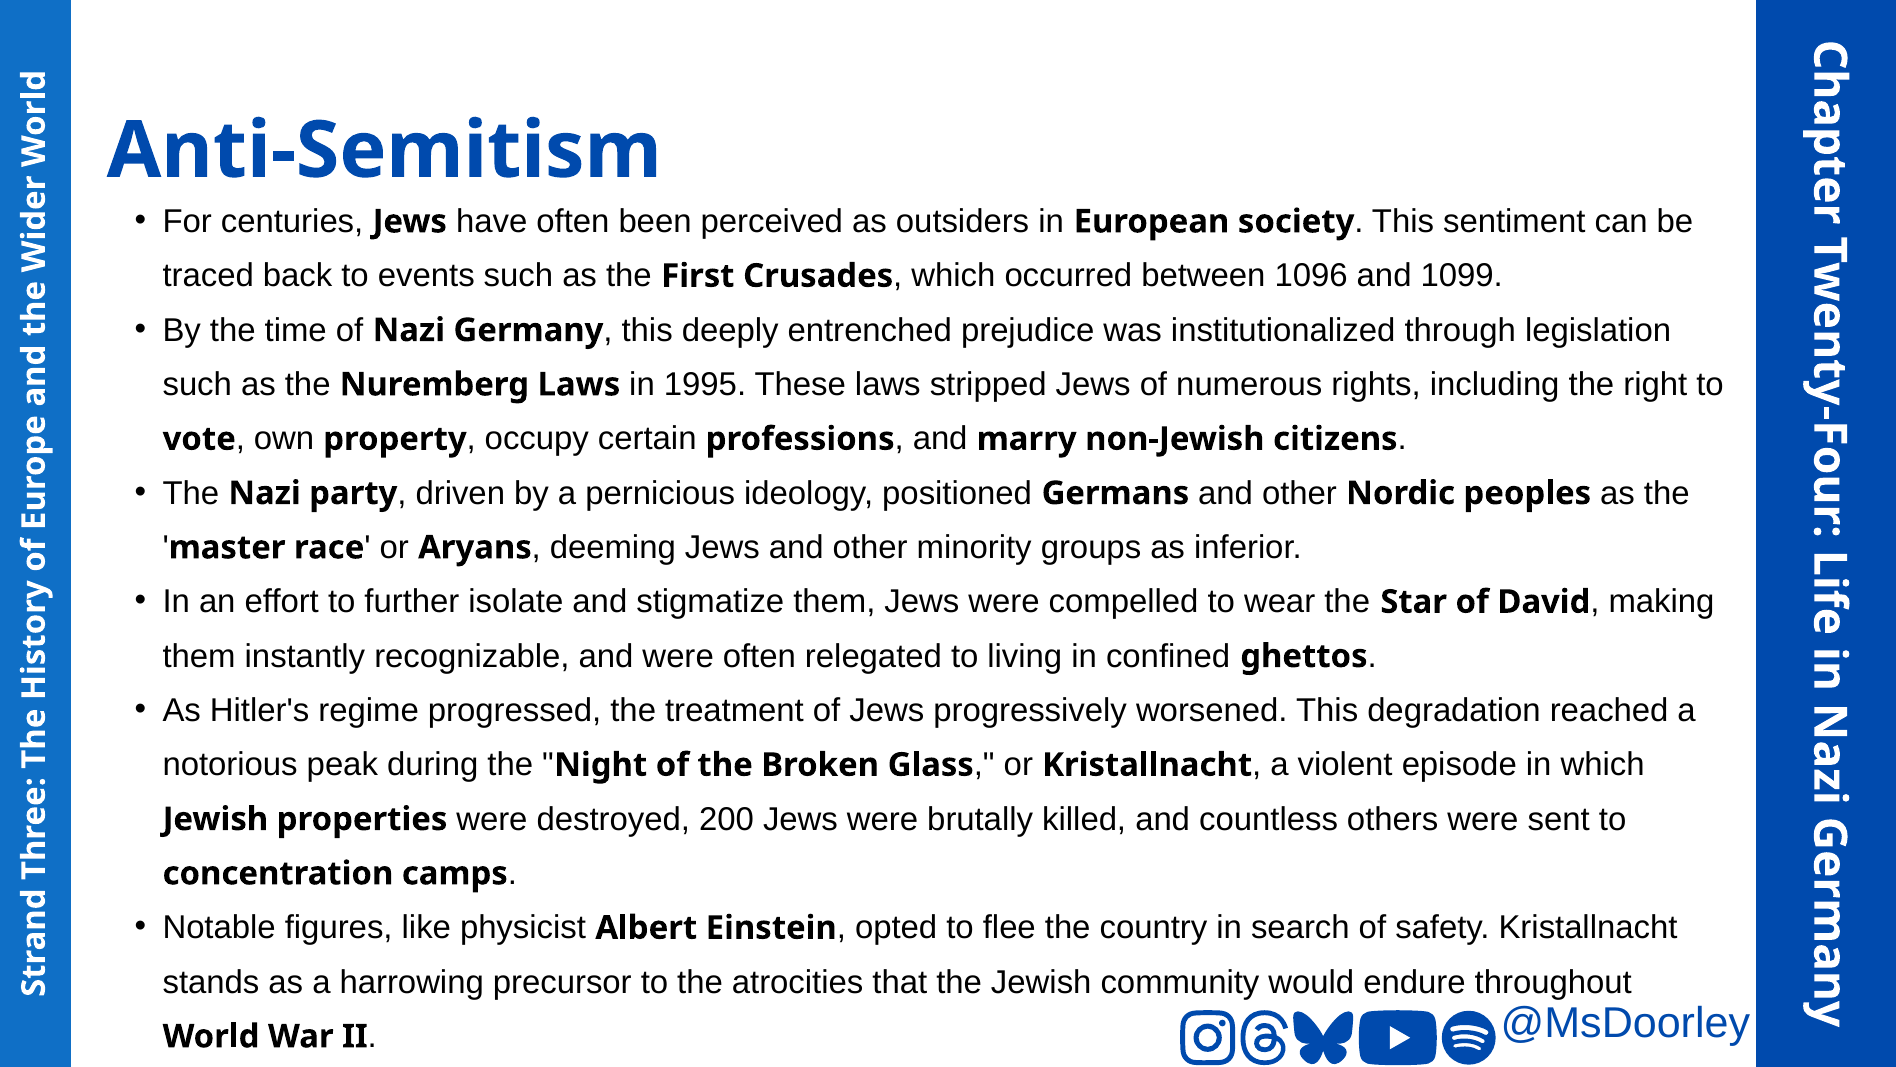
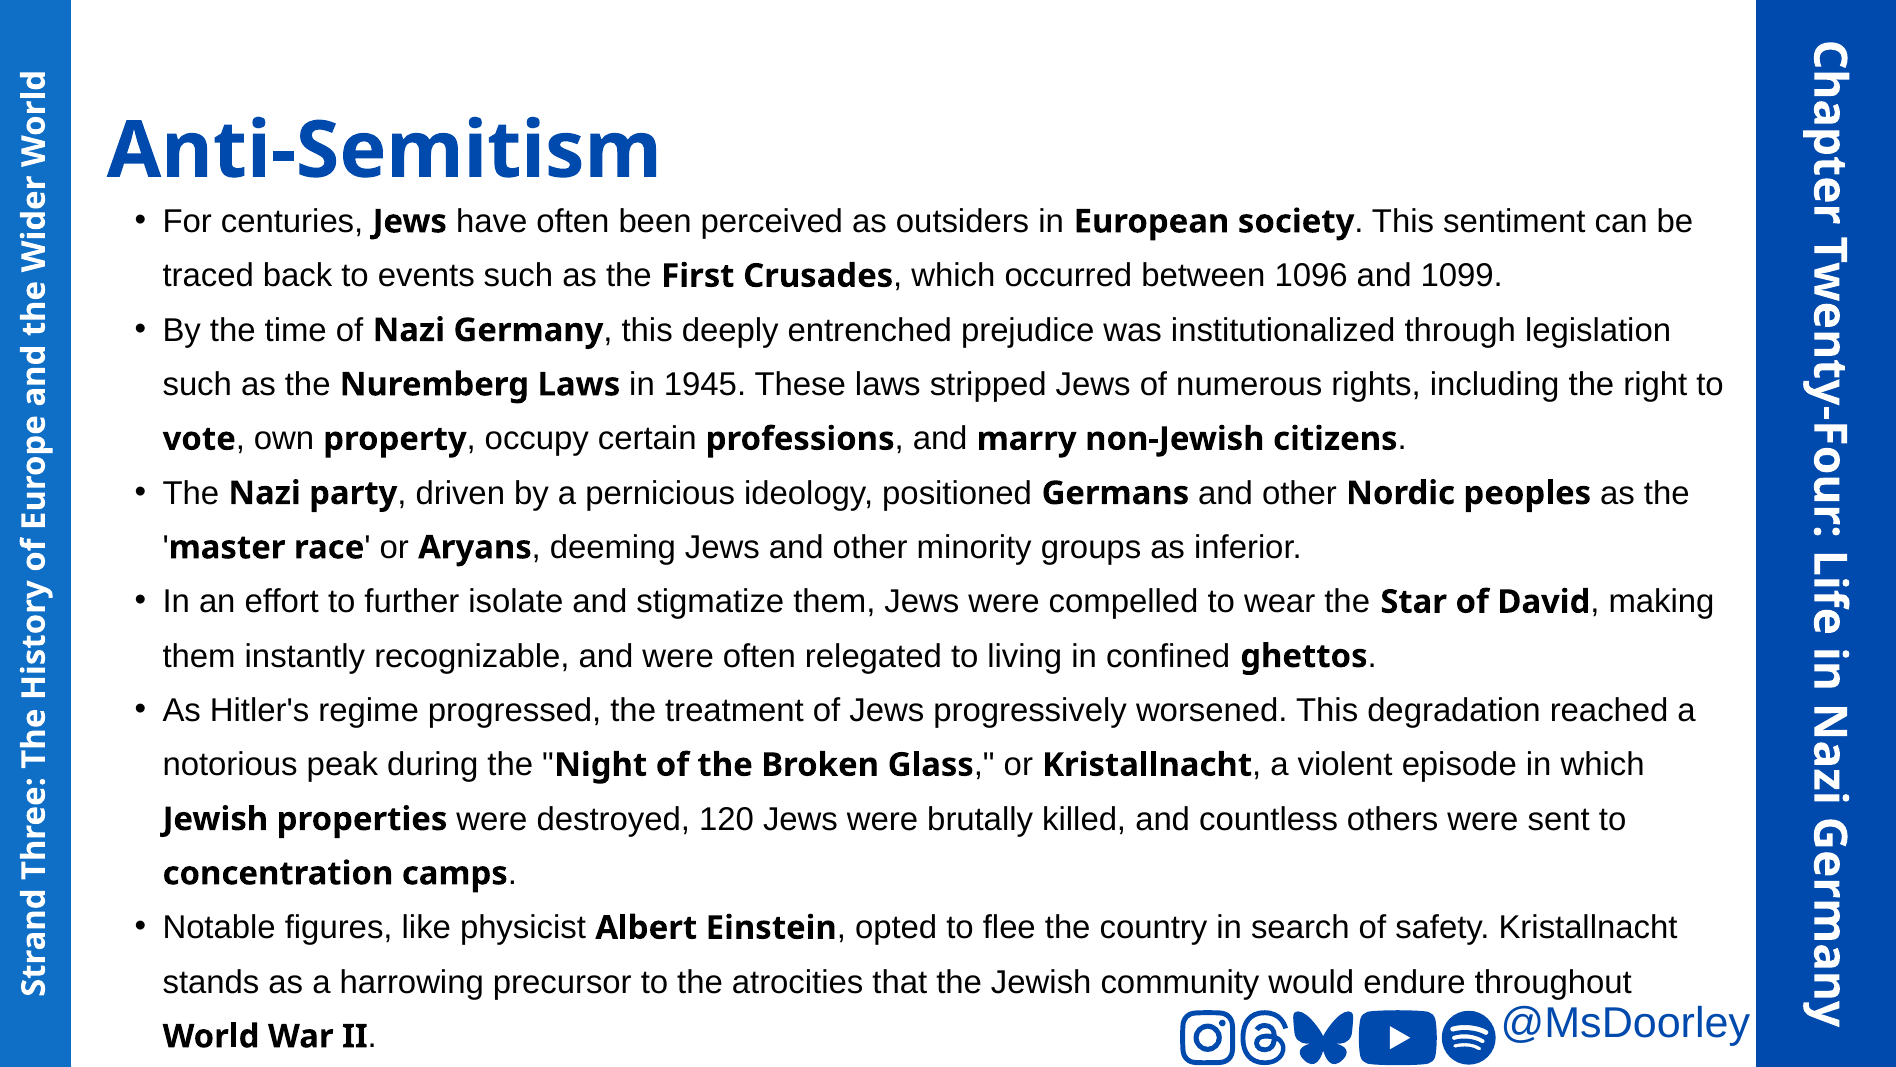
1995: 1995 -> 1945
200: 200 -> 120
